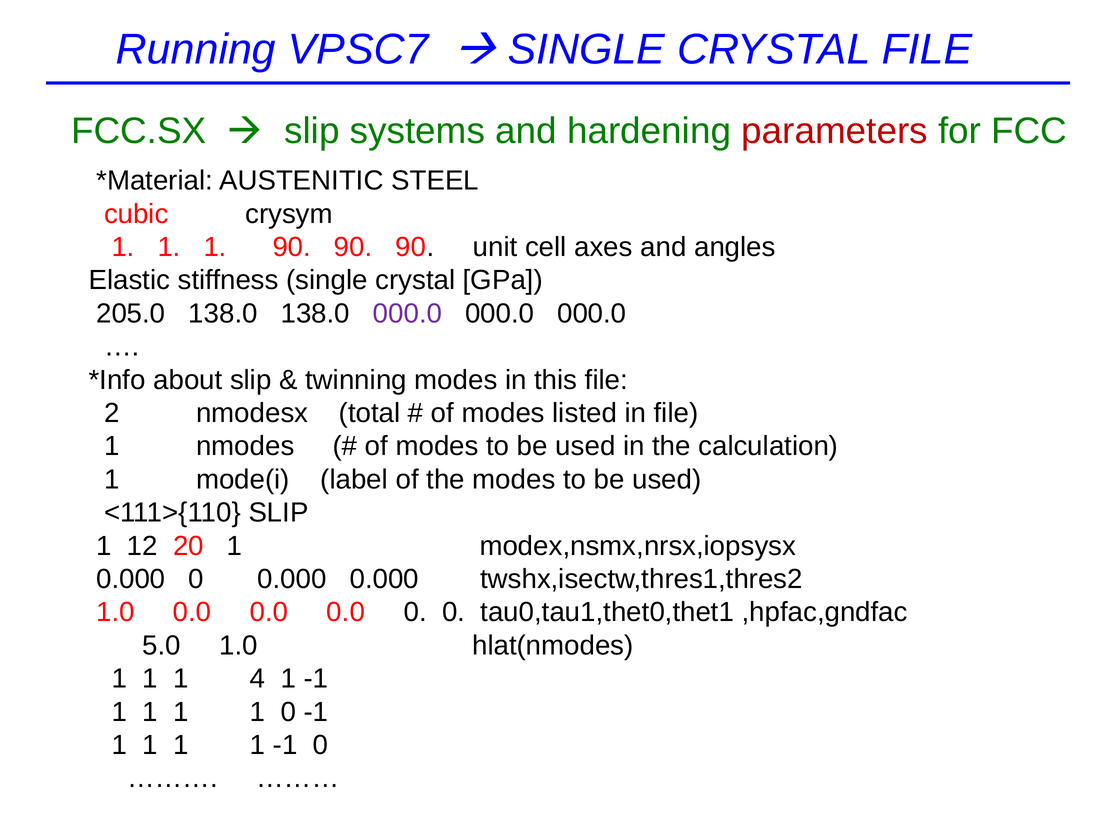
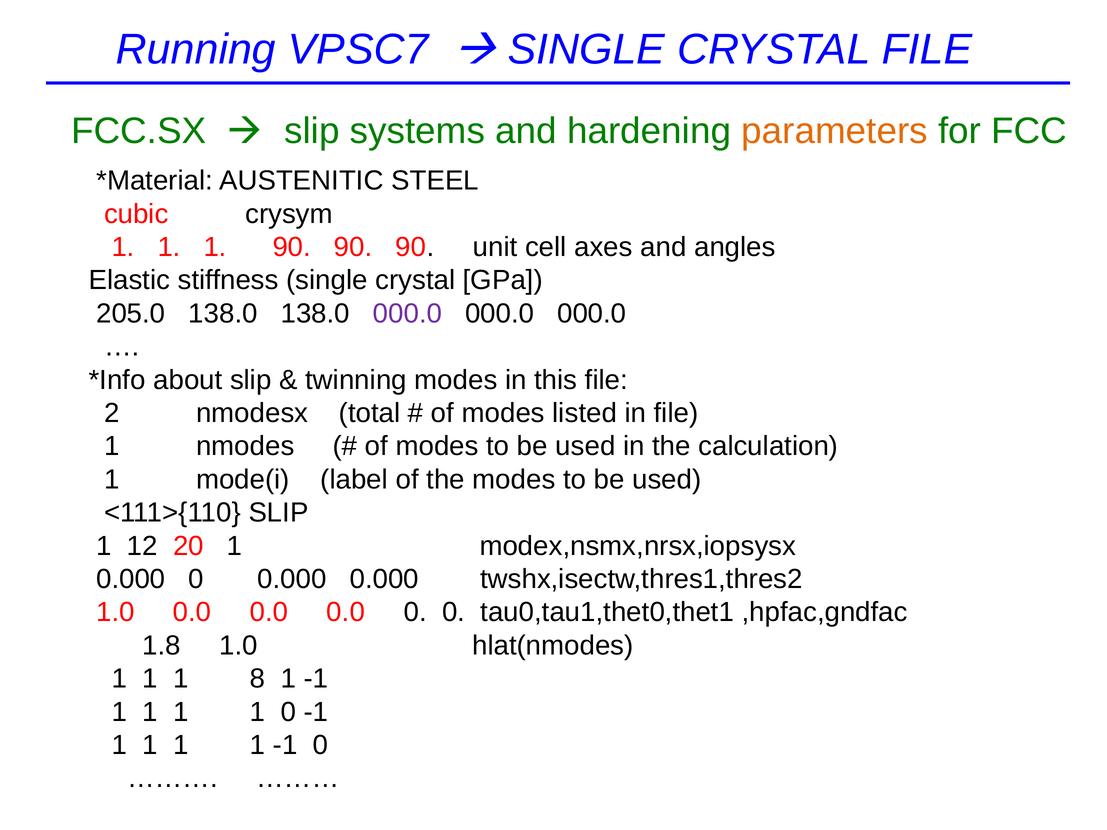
parameters colour: red -> orange
5.0: 5.0 -> 1.8
4: 4 -> 8
